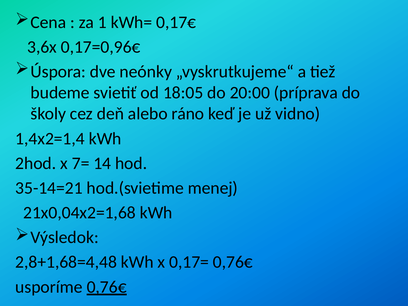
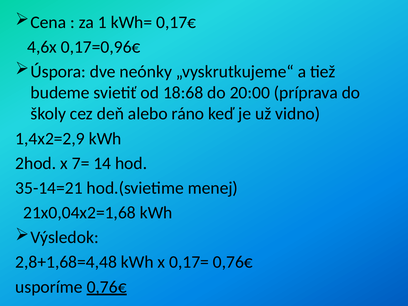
3,6x: 3,6x -> 4,6x
18:05: 18:05 -> 18:68
1,4x2=1,4: 1,4x2=1,4 -> 1,4x2=2,9
